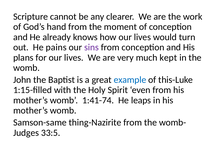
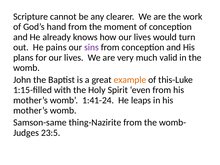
kept: kept -> valid
example colour: blue -> orange
1:41-74: 1:41-74 -> 1:41-24
33:5: 33:5 -> 23:5
